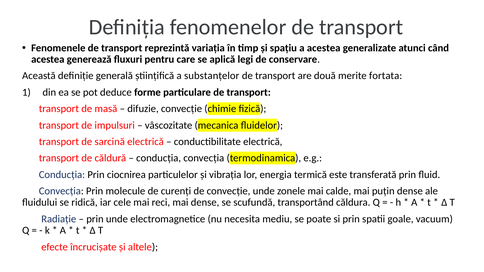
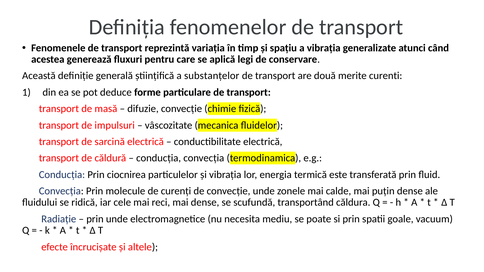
a acestea: acestea -> vibrația
fortata: fortata -> curenti
